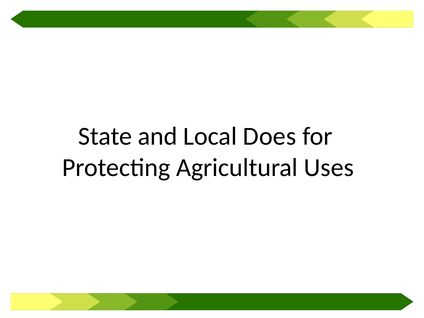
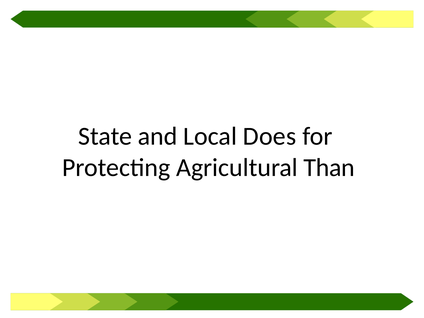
Uses: Uses -> Than
